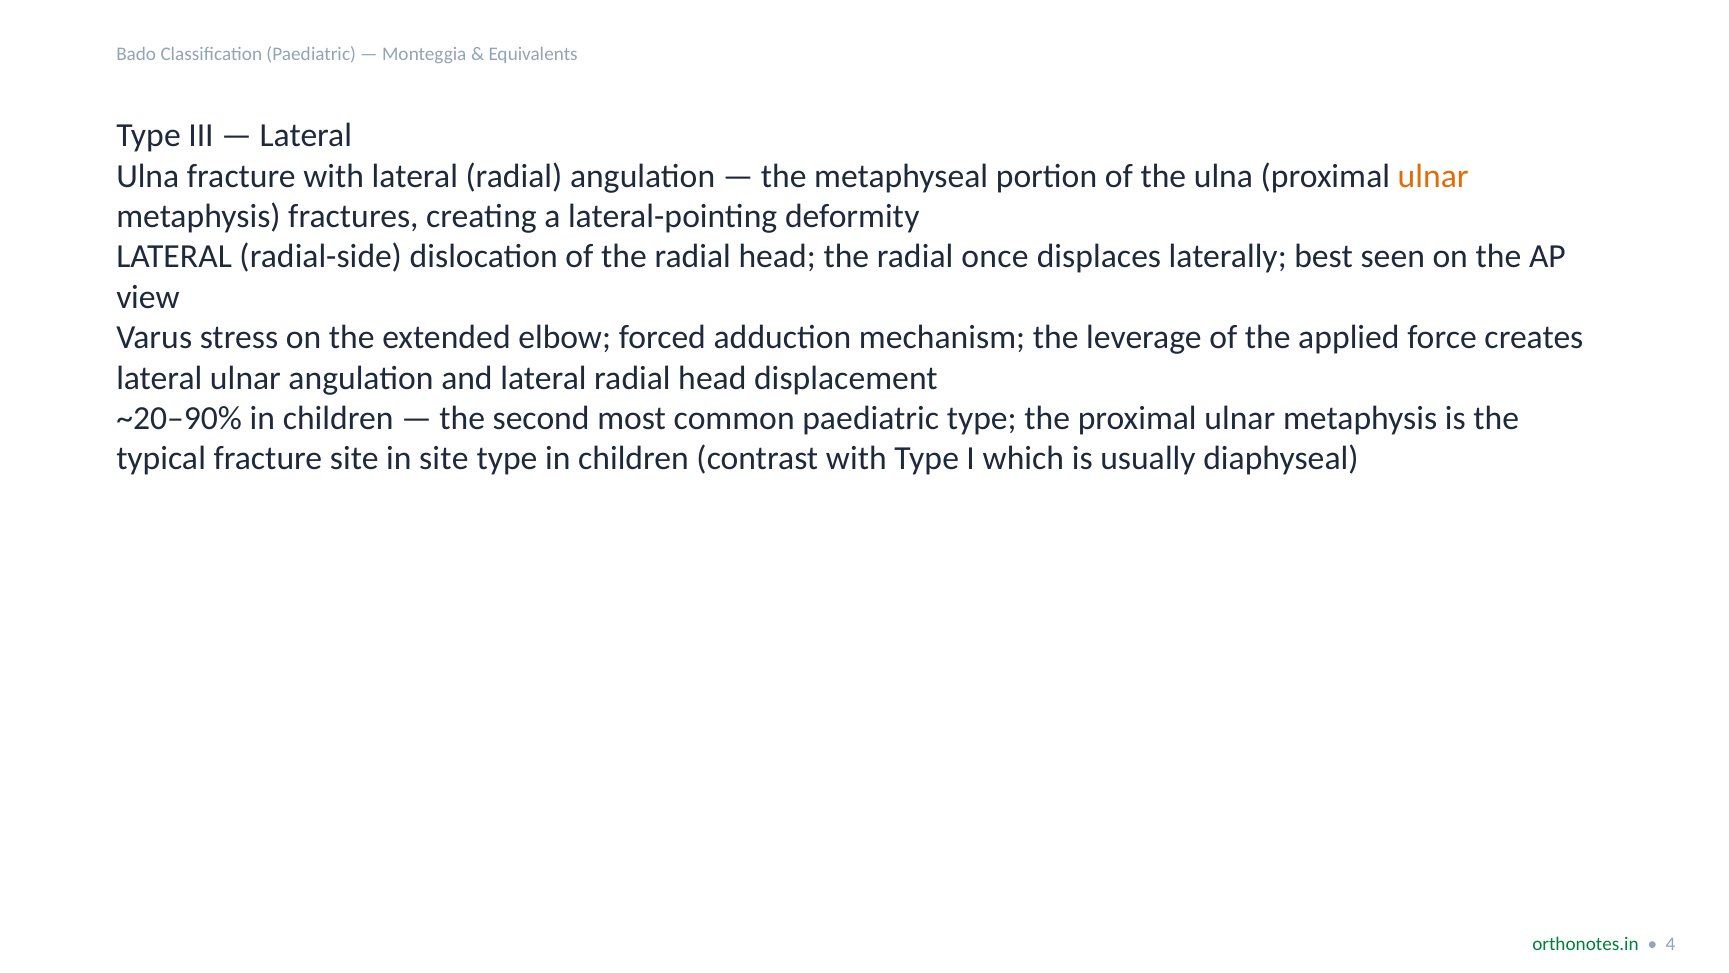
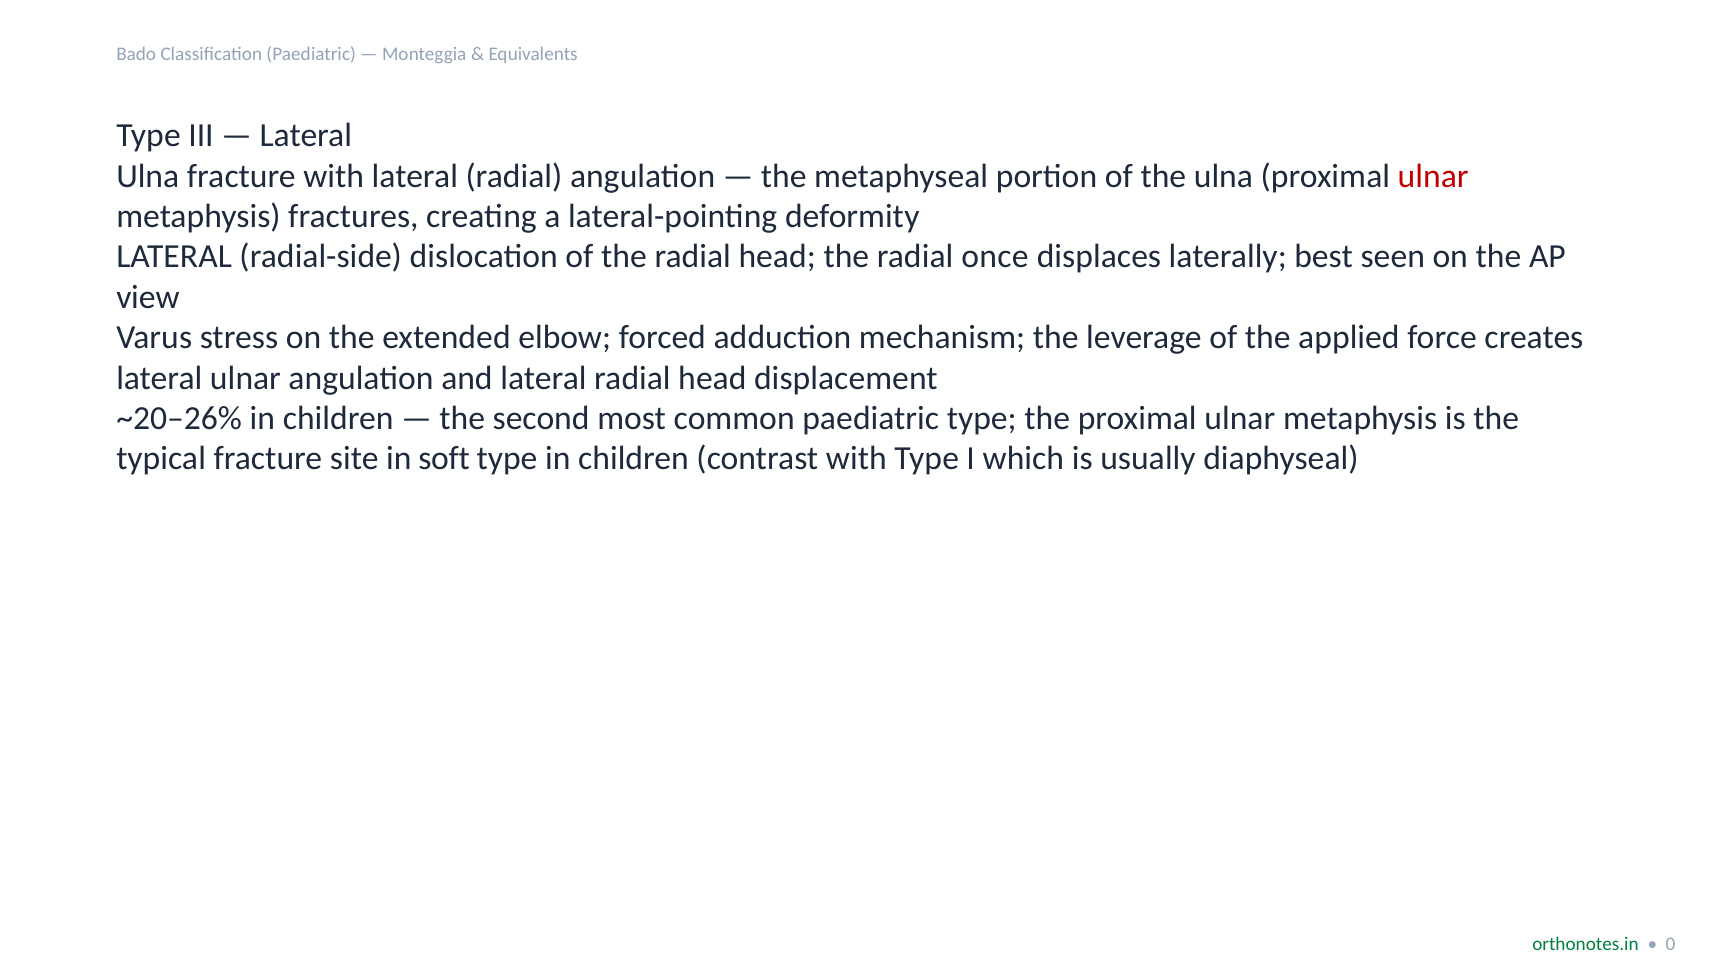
ulnar at (1433, 176) colour: orange -> red
~20–90%: ~20–90% -> ~20–26%
in site: site -> soft
4: 4 -> 0
